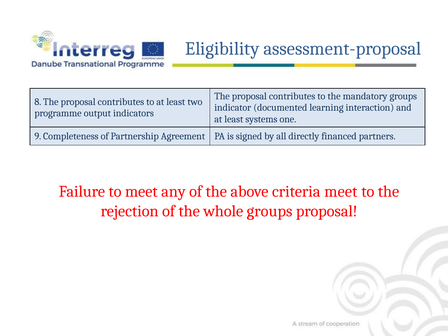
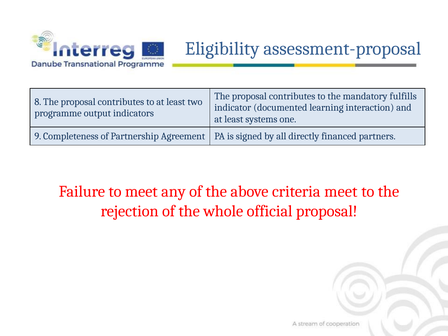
mandatory groups: groups -> fulfills
whole groups: groups -> official
